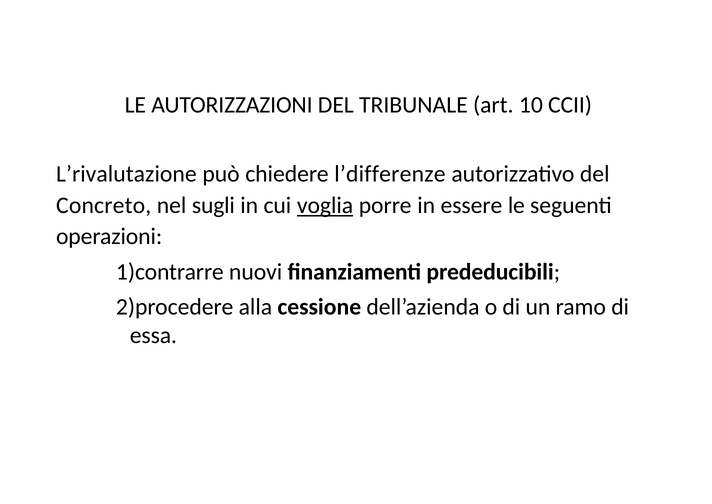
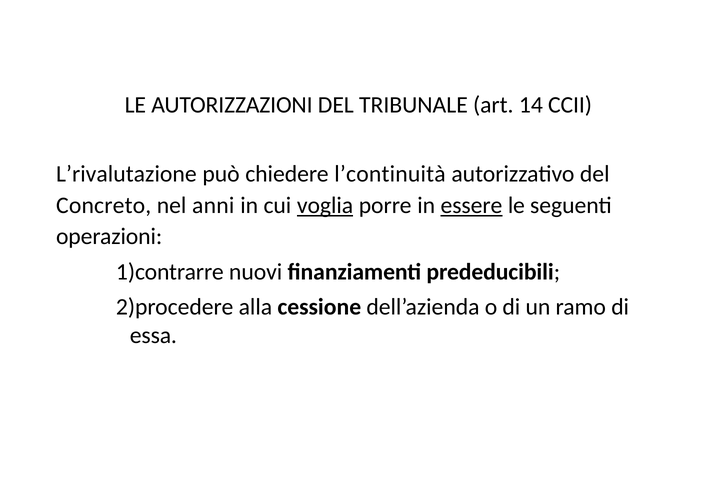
10: 10 -> 14
l’differenze: l’differenze -> l’continuità
sugli: sugli -> anni
essere underline: none -> present
